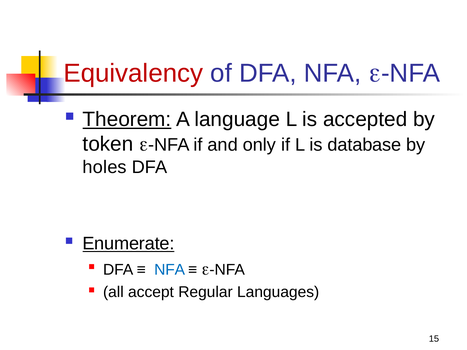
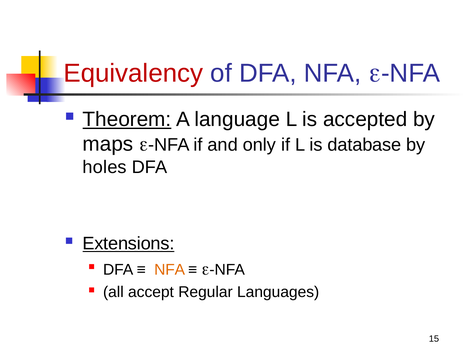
token: token -> maps
Enumerate: Enumerate -> Extensions
NFA at (170, 270) colour: blue -> orange
